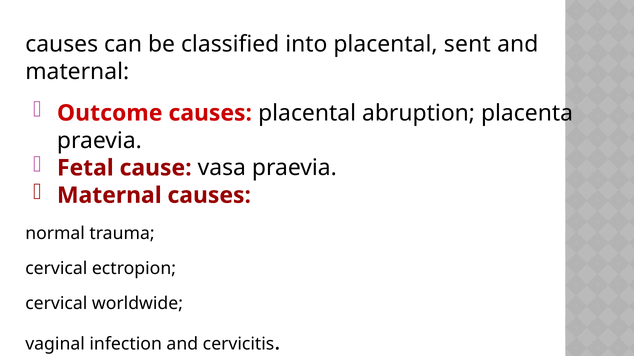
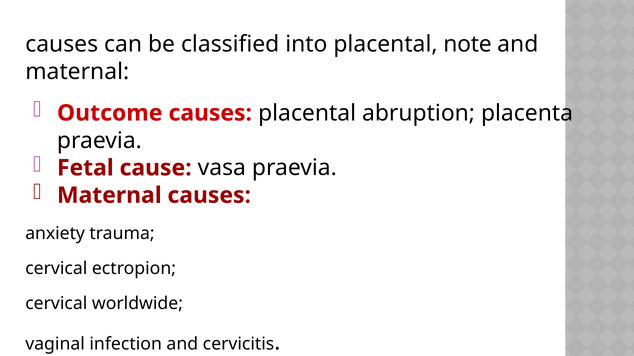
sent: sent -> note
normal: normal -> anxiety
